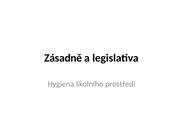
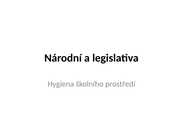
Zásadně: Zásadně -> Národní
